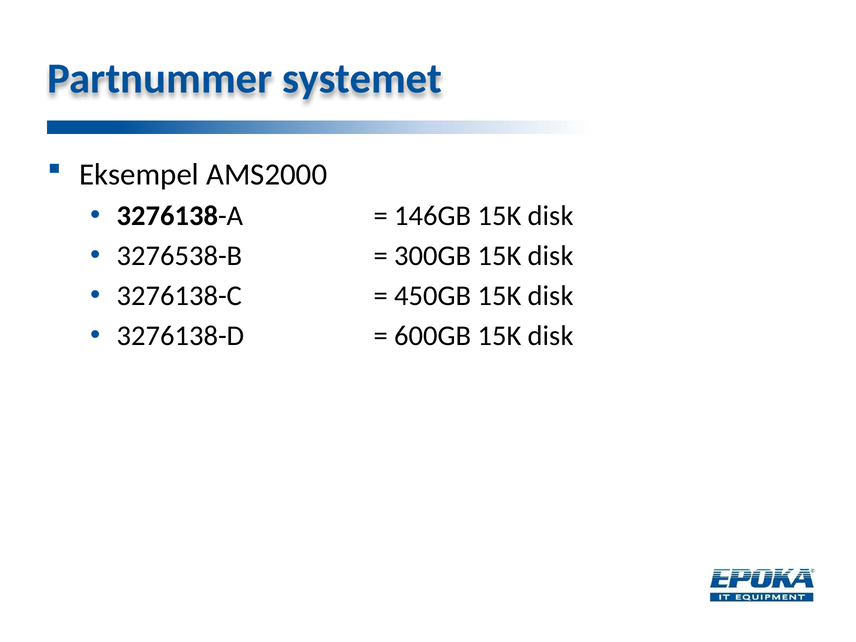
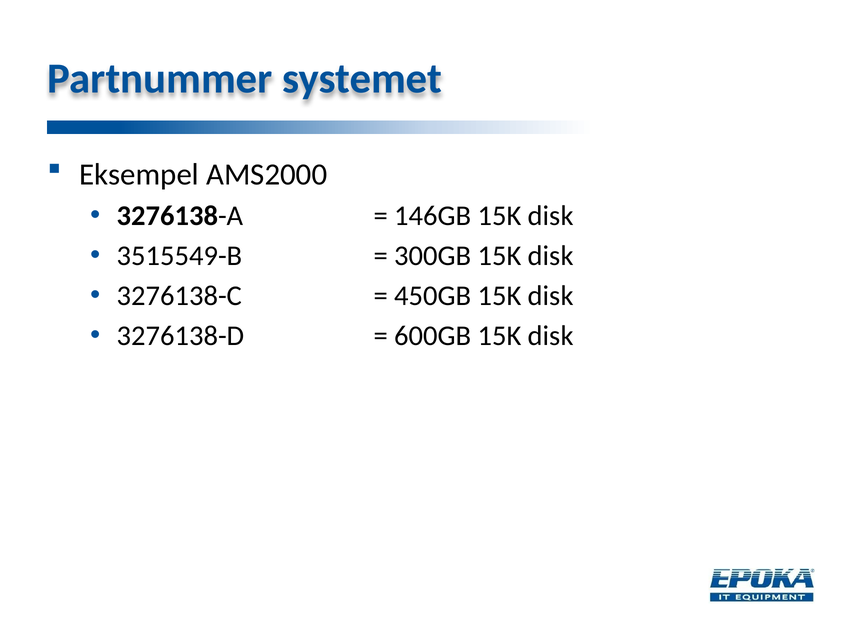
3276538-B: 3276538-B -> 3515549-B
